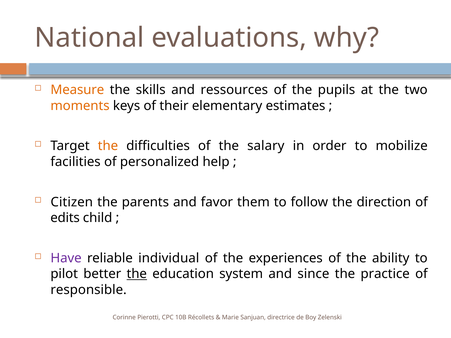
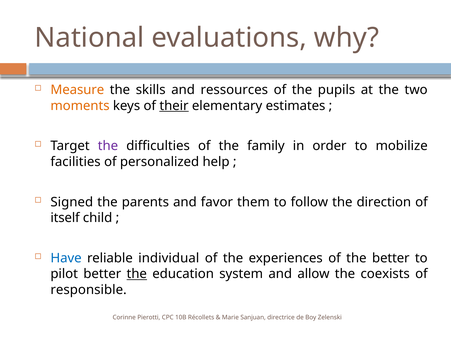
their underline: none -> present
the at (108, 146) colour: orange -> purple
salary: salary -> family
Citizen: Citizen -> Signed
edits: edits -> itself
Have colour: purple -> blue
the ability: ability -> better
since: since -> allow
practice: practice -> coexists
